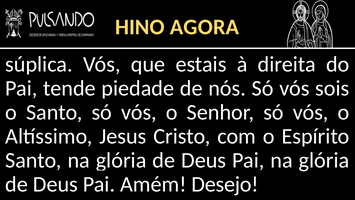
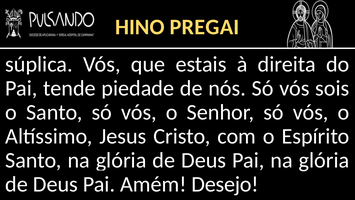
AGORA: AGORA -> PREGAI
